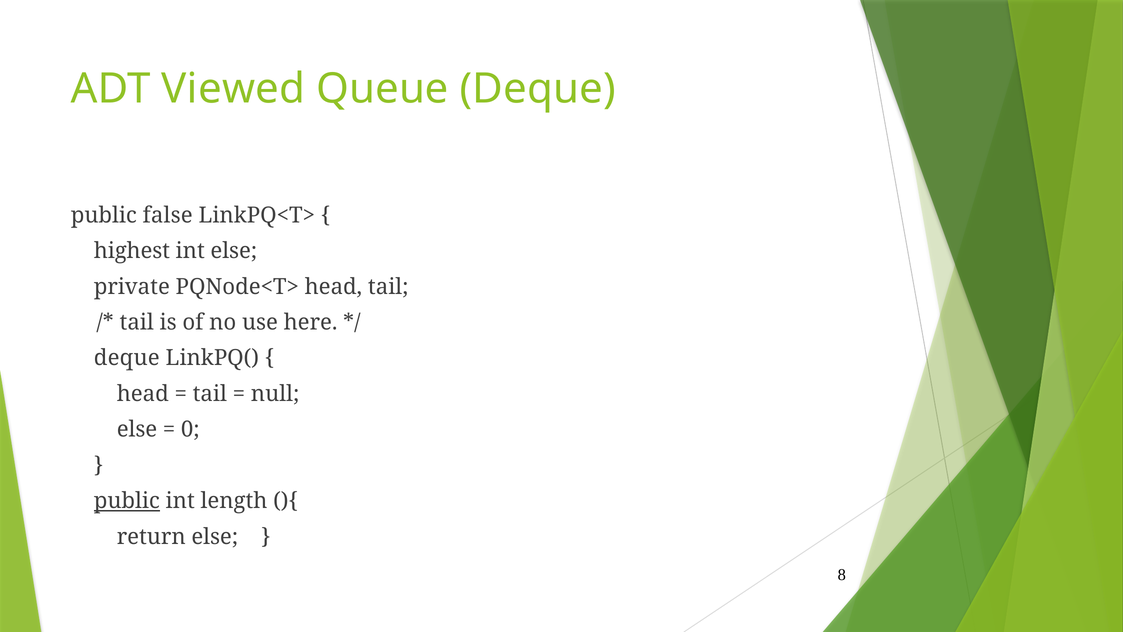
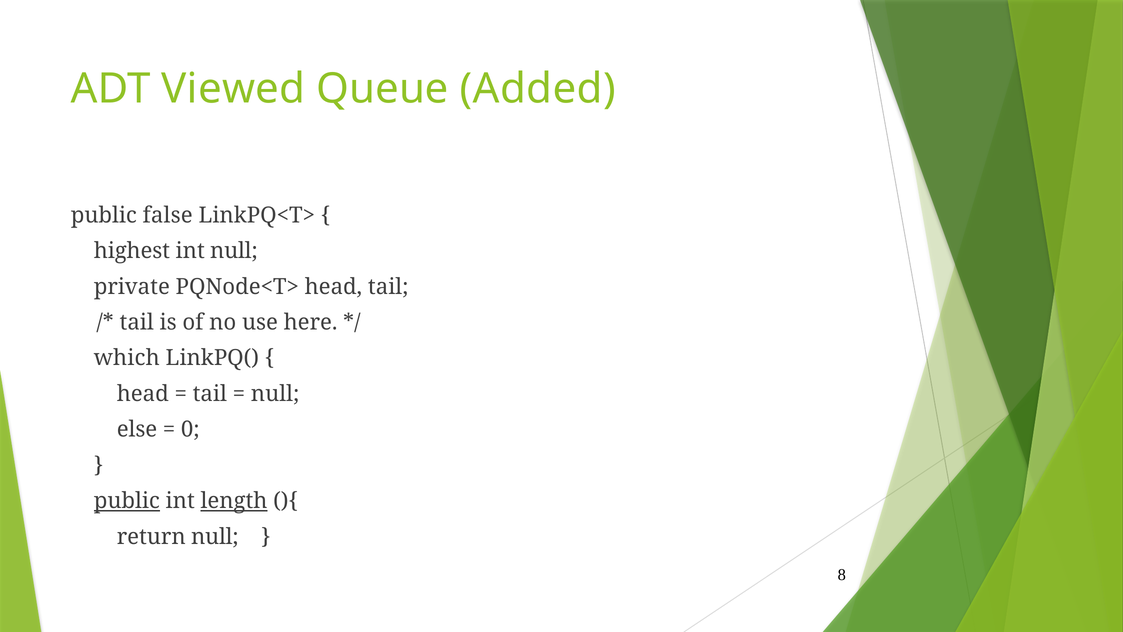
Queue Deque: Deque -> Added
int else: else -> null
deque at (127, 358): deque -> which
length underline: none -> present
return else: else -> null
